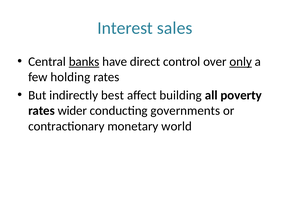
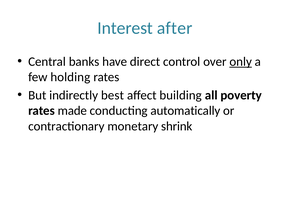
sales: sales -> after
banks underline: present -> none
wider: wider -> made
governments: governments -> automatically
world: world -> shrink
